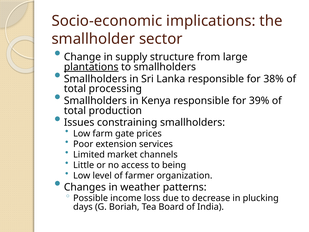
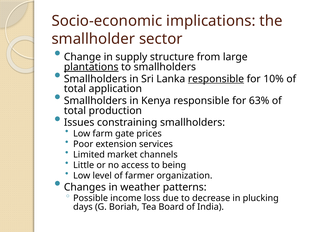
responsible at (216, 79) underline: none -> present
38%: 38% -> 10%
processing: processing -> application
39%: 39% -> 63%
